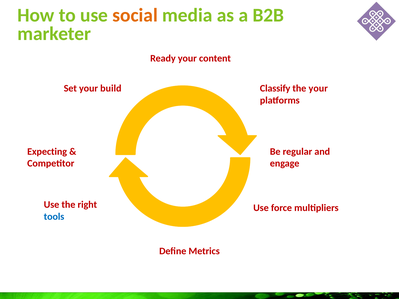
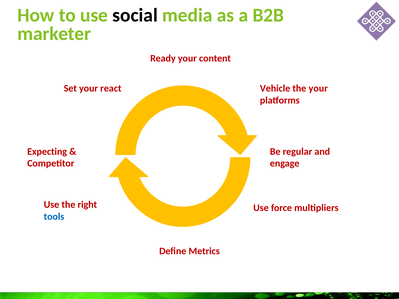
social colour: orange -> black
build: build -> react
Classify: Classify -> Vehicle
